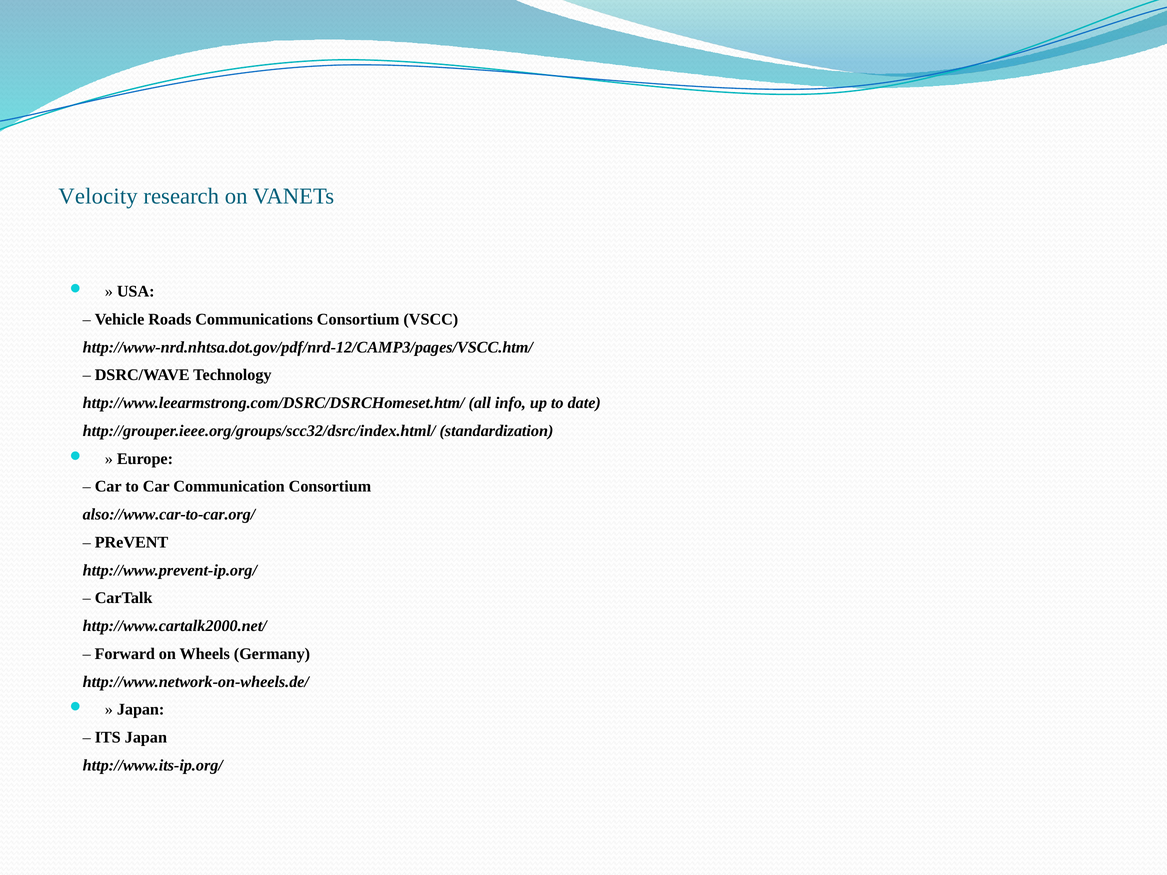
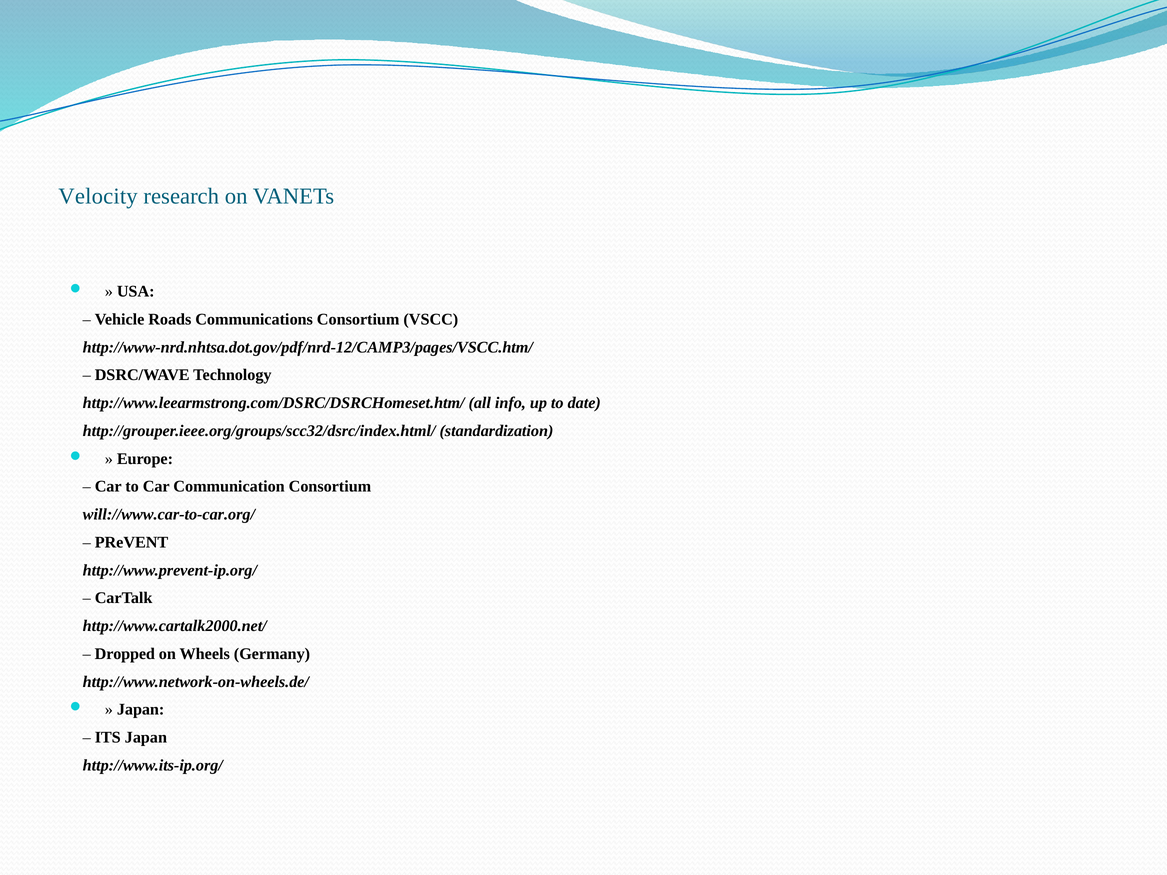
also://www.car-to-car.org/: also://www.car-to-car.org/ -> will://www.car-to-car.org/
Forward: Forward -> Dropped
